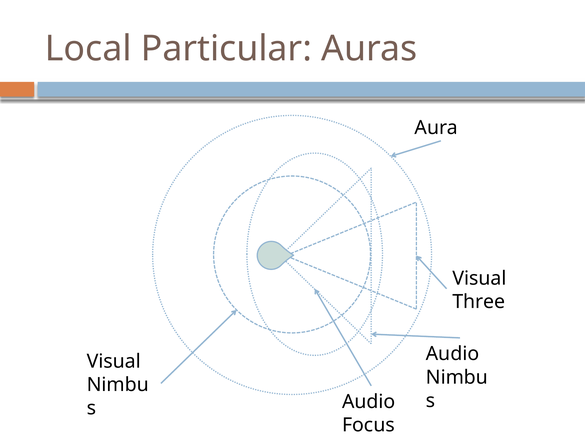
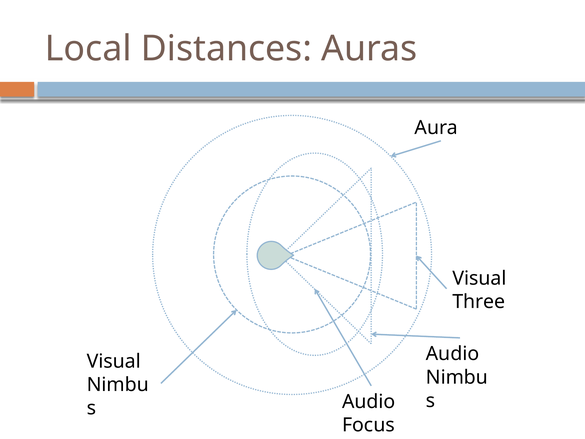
Particular: Particular -> Distances
